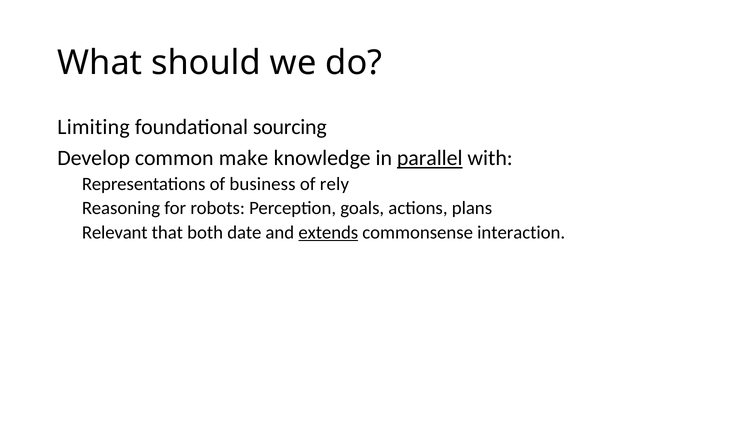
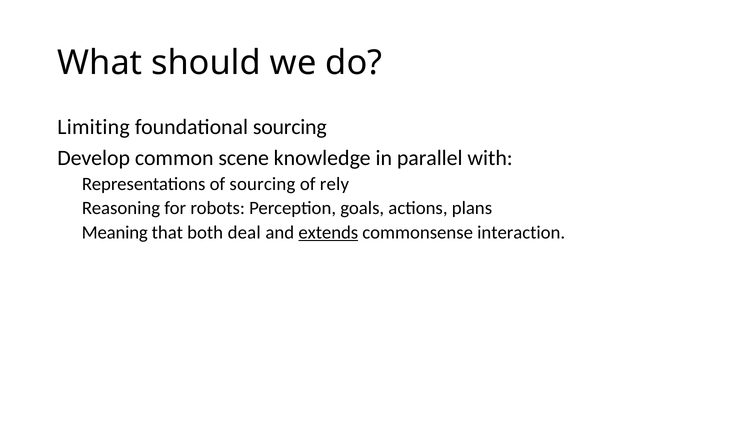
make: make -> scene
parallel underline: present -> none
of business: business -> sourcing
Relevant: Relevant -> Meaning
date: date -> deal
